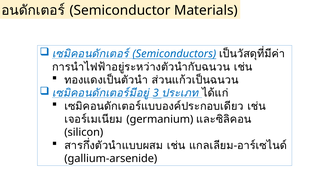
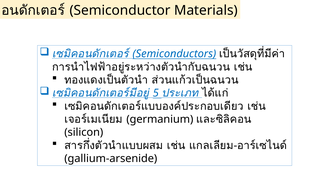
3: 3 -> 5
